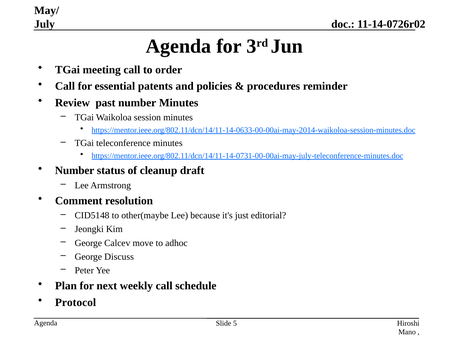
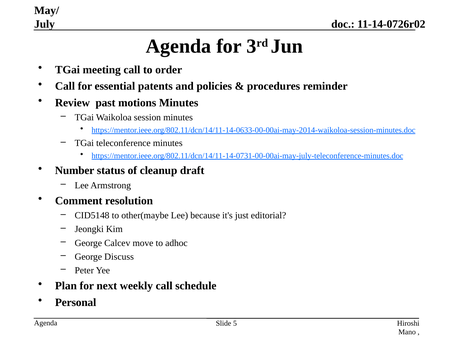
past number: number -> motions
Protocol: Protocol -> Personal
